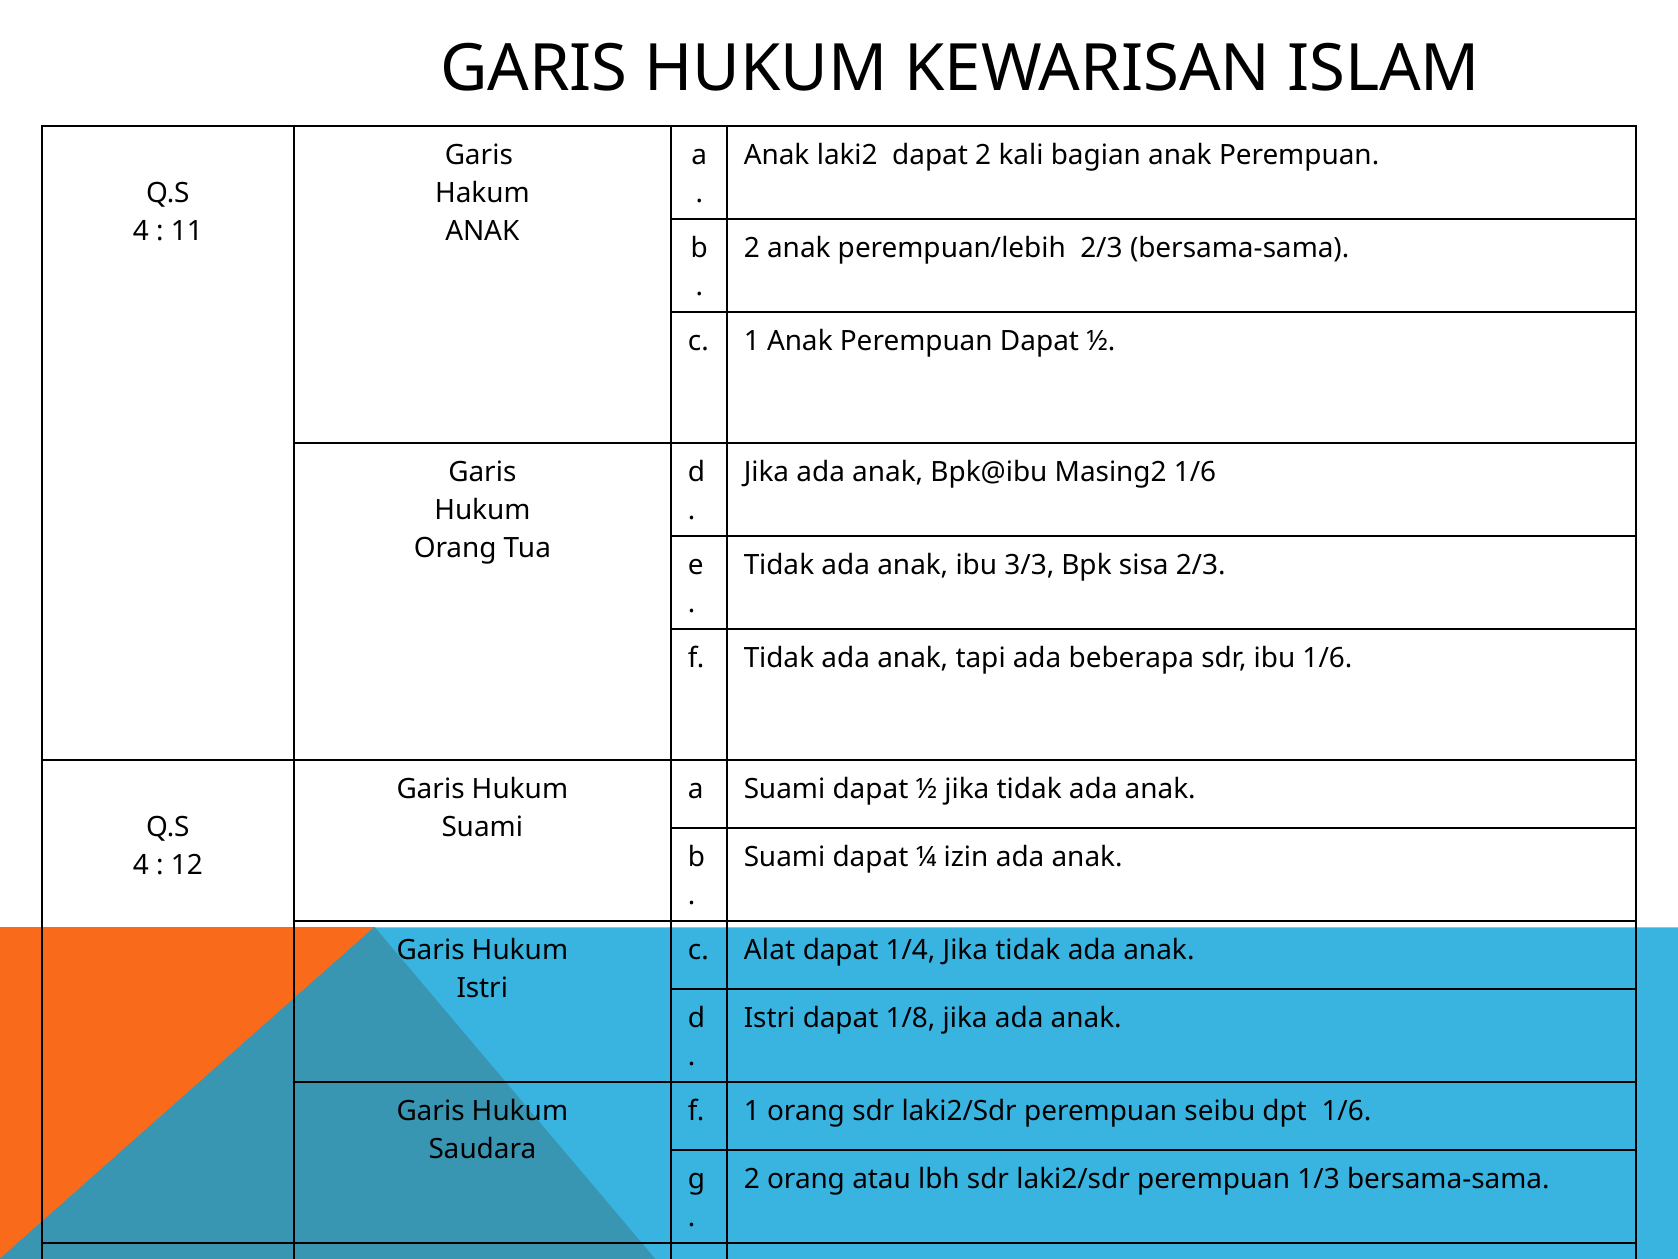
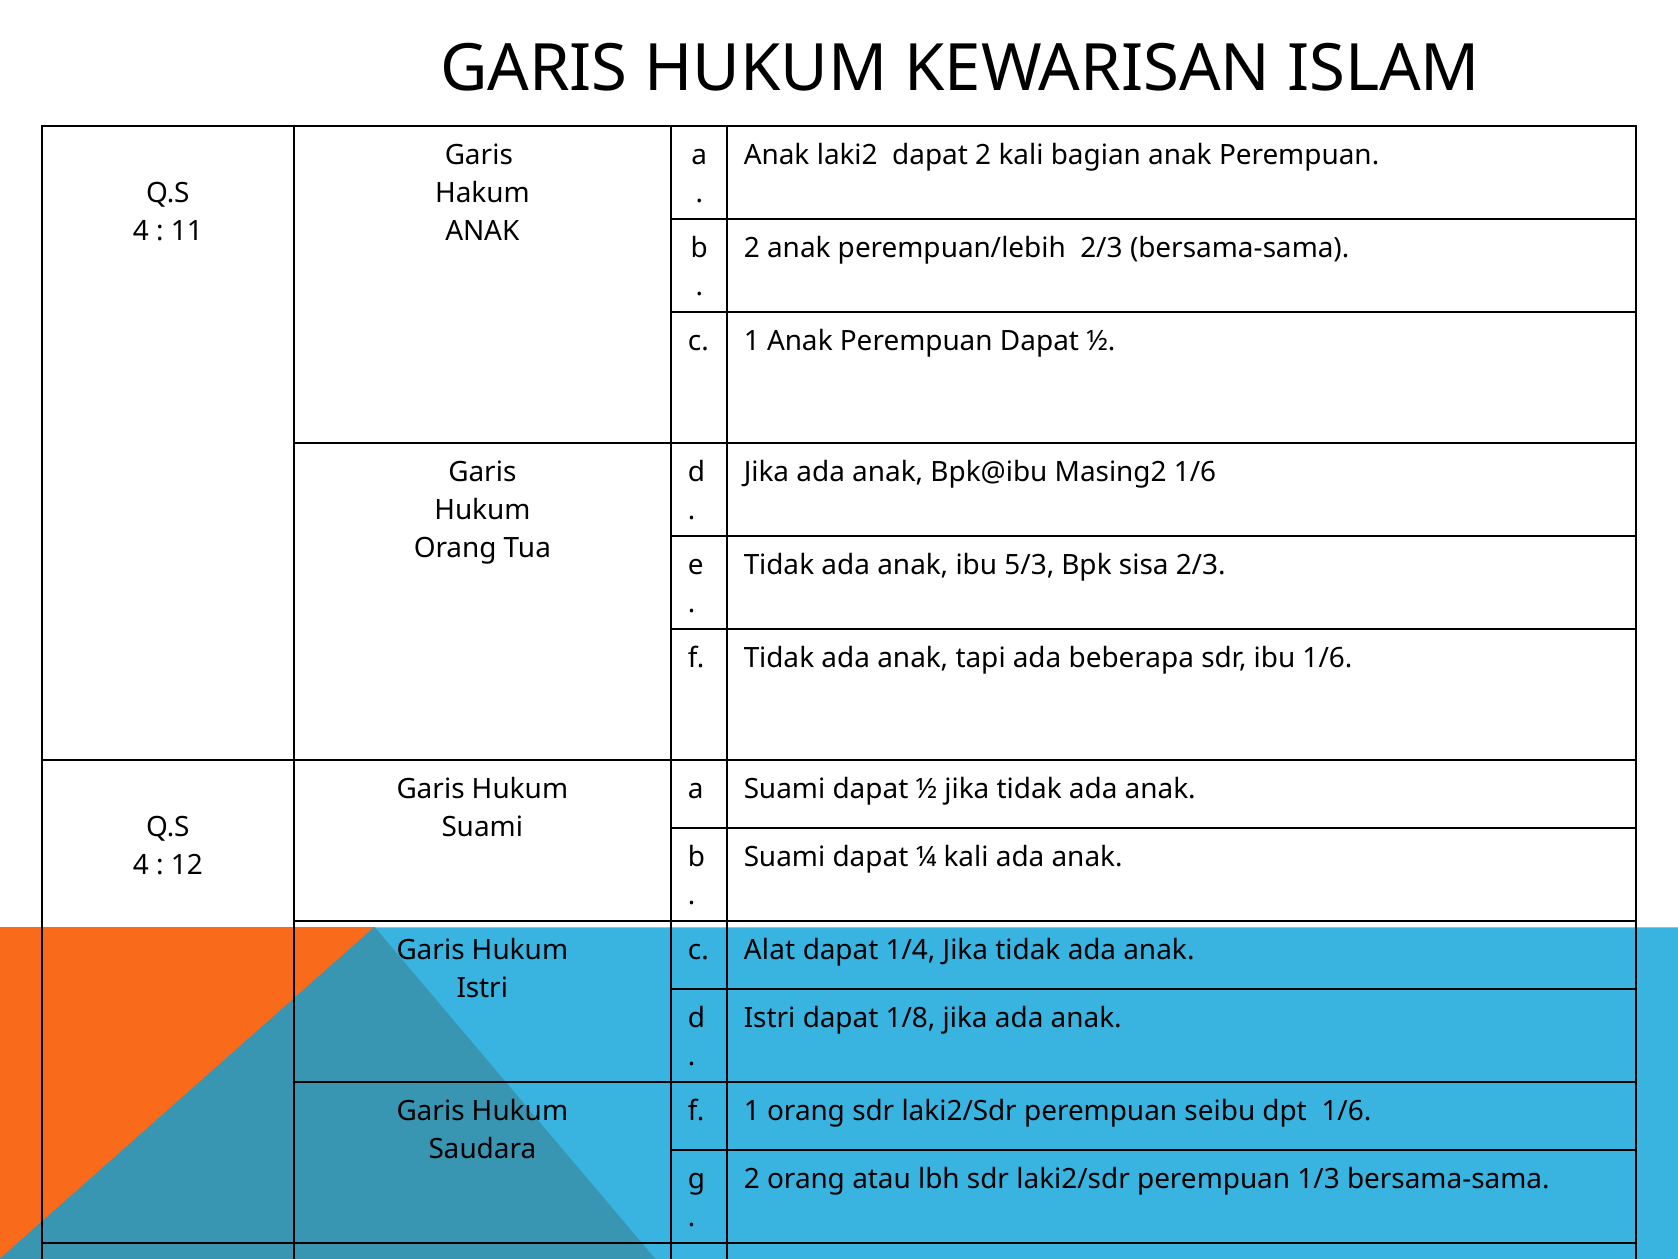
3/3: 3/3 -> 5/3
¼ izin: izin -> kali
